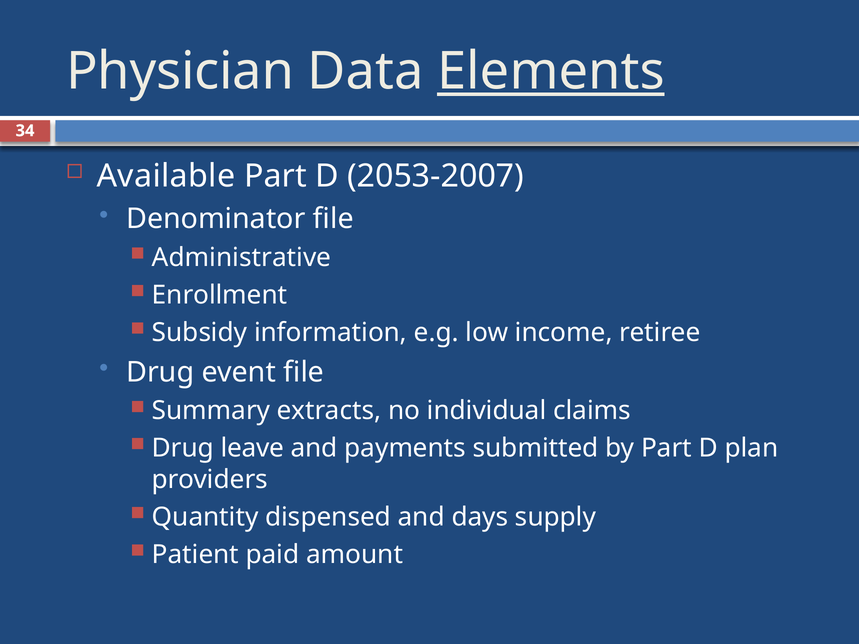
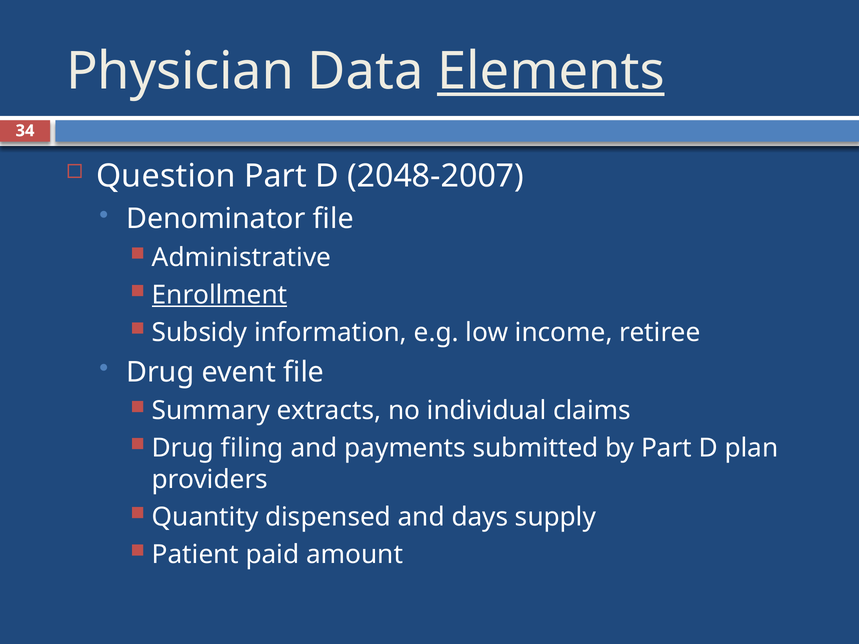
Available: Available -> Question
2053-2007: 2053-2007 -> 2048-2007
Enrollment underline: none -> present
leave: leave -> filing
